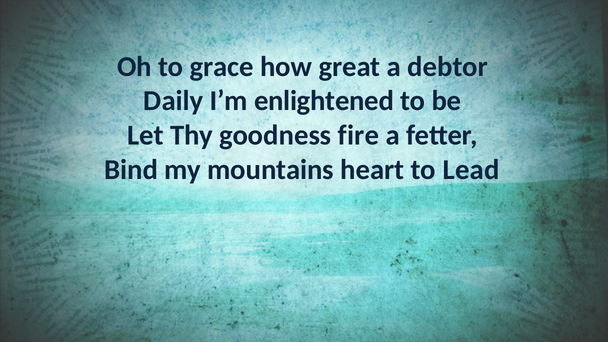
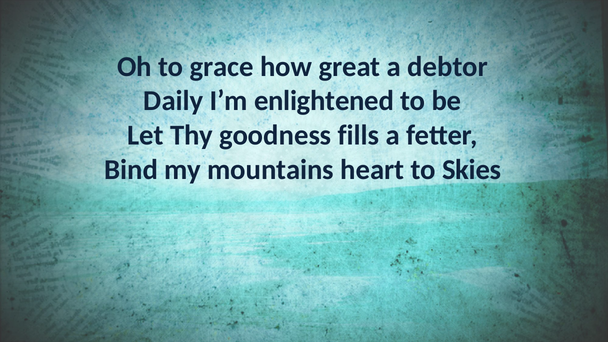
fire: fire -> fills
Lead: Lead -> Skies
